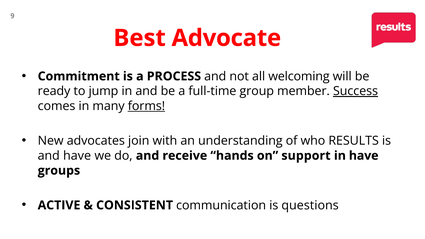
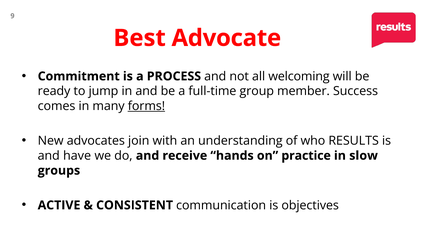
Success underline: present -> none
support: support -> practice
in have: have -> slow
questions: questions -> objectives
